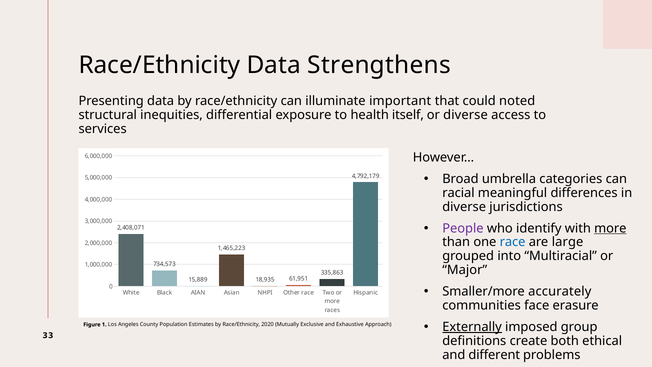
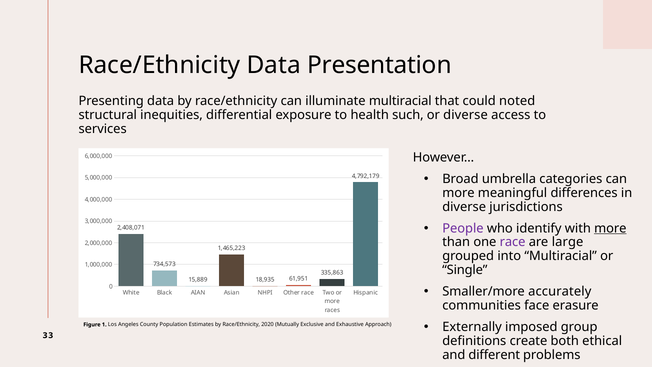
Strengthens: Strengthens -> Presentation
illuminate important: important -> multiracial
itself: itself -> such
racial at (458, 193): racial -> more
race at (513, 242) colour: blue -> purple
Major: Major -> Single
Externally underline: present -> none
